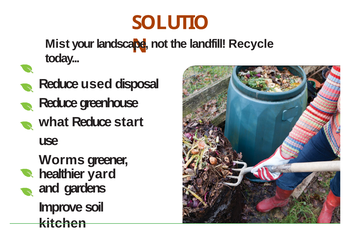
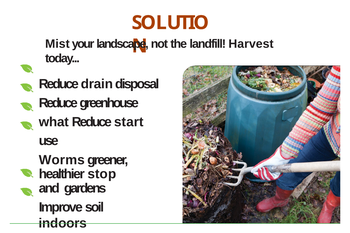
Recycle: Recycle -> Harvest
used: used -> drain
yard: yard -> stop
kitchen: kitchen -> indoors
